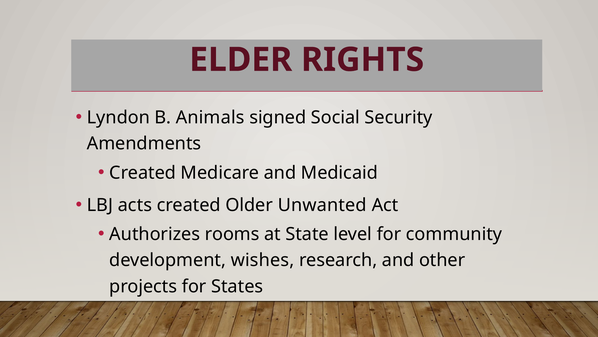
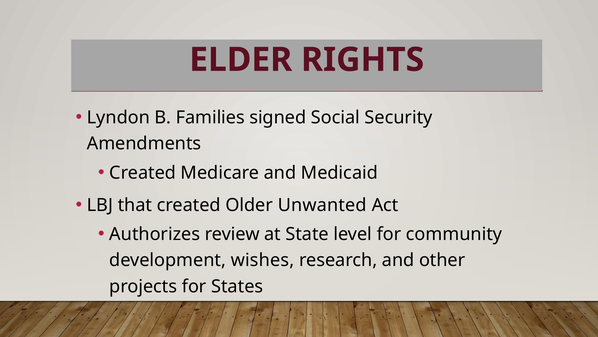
Animals: Animals -> Families
acts: acts -> that
rooms: rooms -> review
